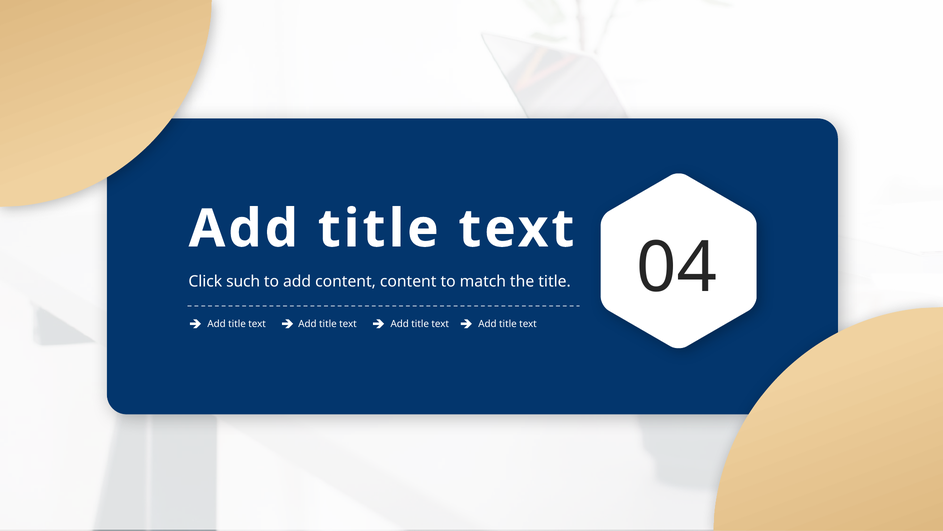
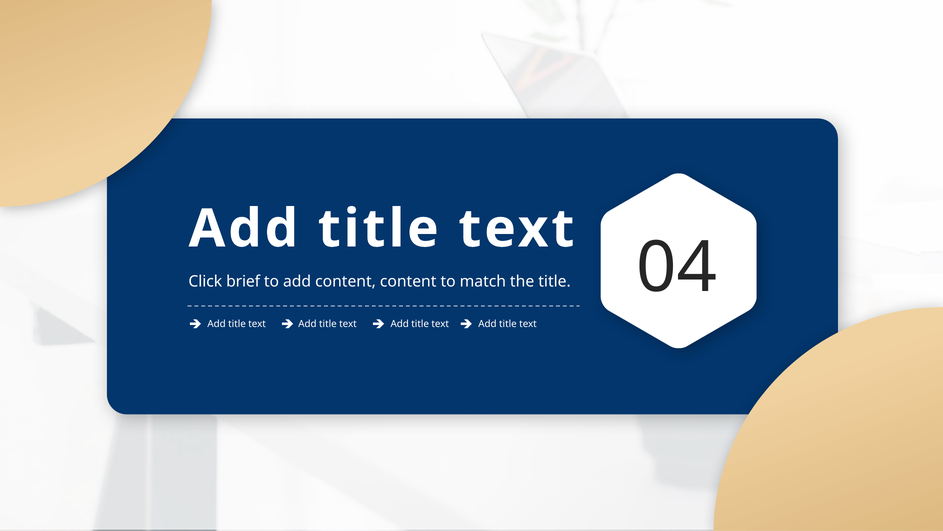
such: such -> brief
